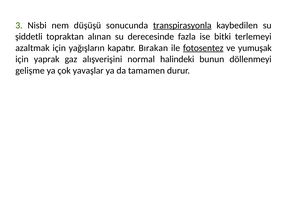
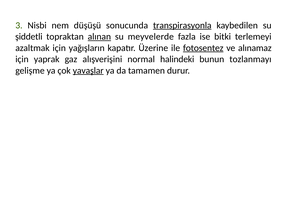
alınan underline: none -> present
derecesinde: derecesinde -> meyvelerde
Bırakan: Bırakan -> Üzerine
yumuşak: yumuşak -> alınamaz
döllenmeyi: döllenmeyi -> tozlanmayı
yavaşlar underline: none -> present
